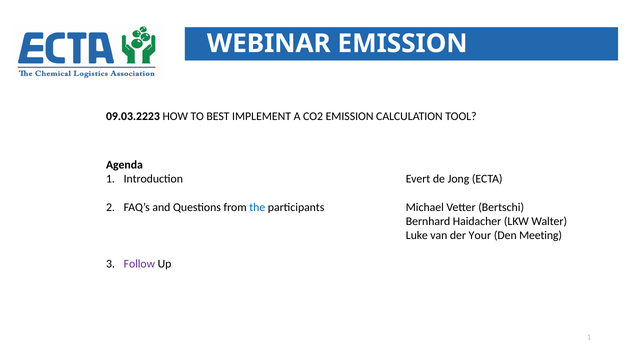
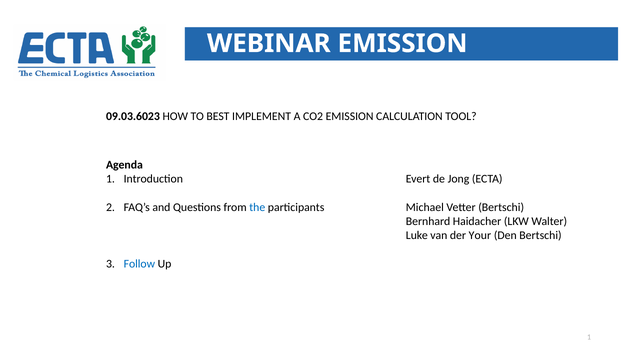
09.03.2223: 09.03.2223 -> 09.03.6023
Den Meeting: Meeting -> Bertschi
Follow colour: purple -> blue
